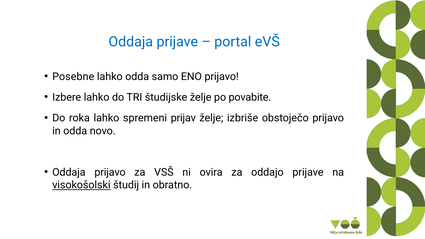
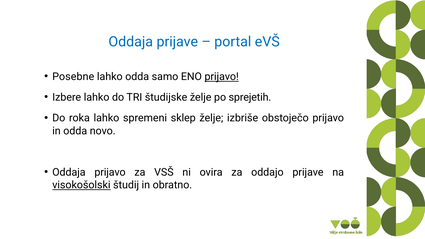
prijavo at (222, 77) underline: none -> present
povabite: povabite -> sprejetih
prijav: prijav -> sklep
